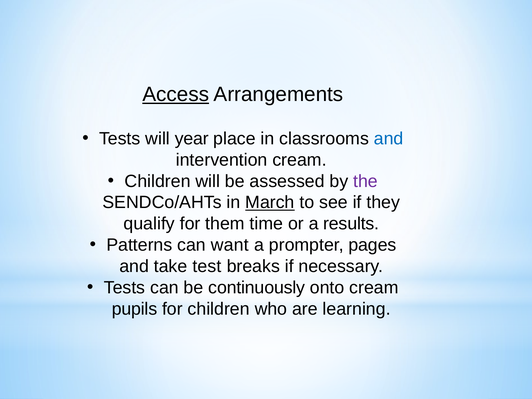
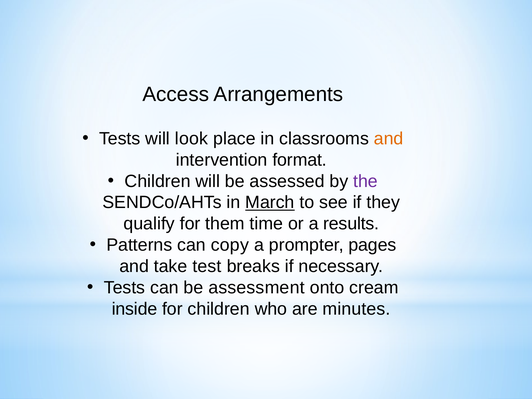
Access underline: present -> none
year: year -> look
and at (389, 139) colour: blue -> orange
intervention cream: cream -> format
want: want -> copy
continuously: continuously -> assessment
pupils: pupils -> inside
learning: learning -> minutes
